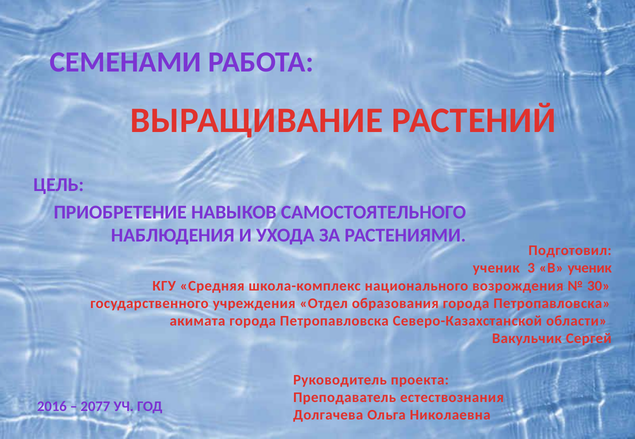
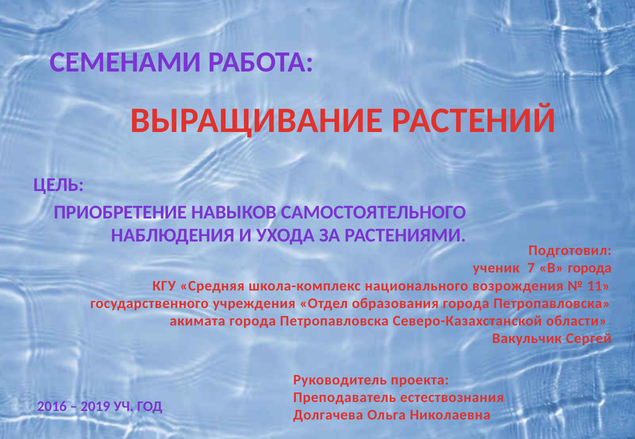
3: 3 -> 7
В ученик: ученик -> города
30: 30 -> 11
2077: 2077 -> 2019
